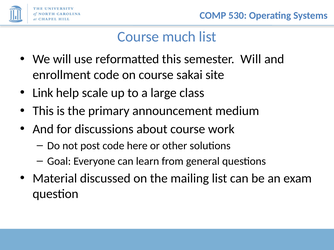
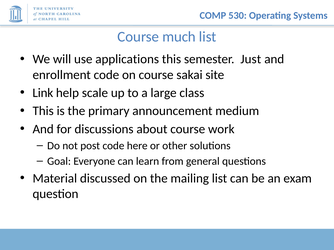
reformatted: reformatted -> applications
semester Will: Will -> Just
